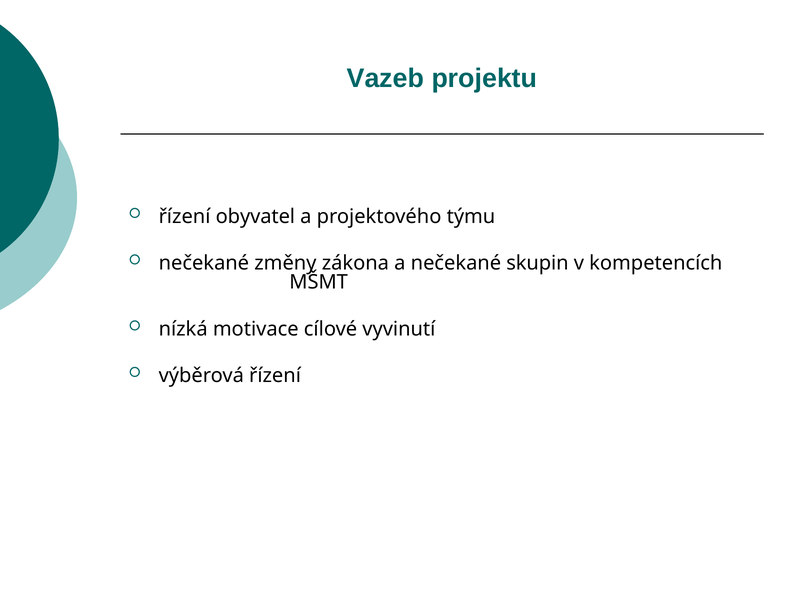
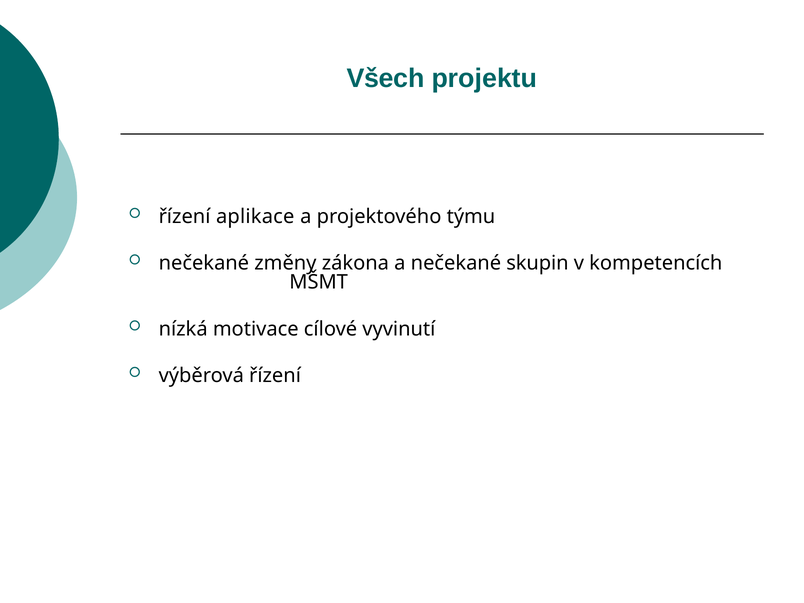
Vazeb: Vazeb -> Všech
obyvatel: obyvatel -> aplikace
